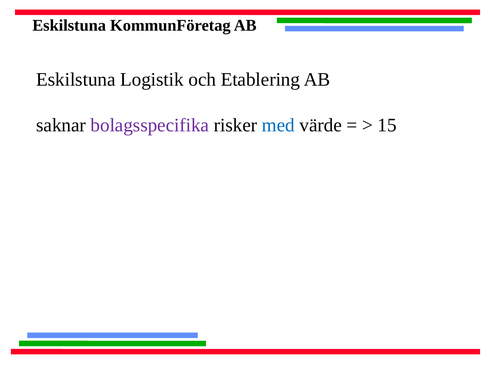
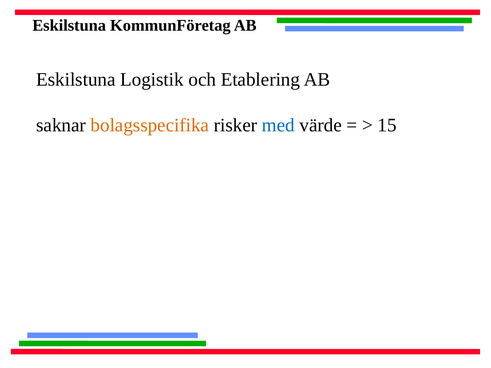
bolagsspecifika colour: purple -> orange
